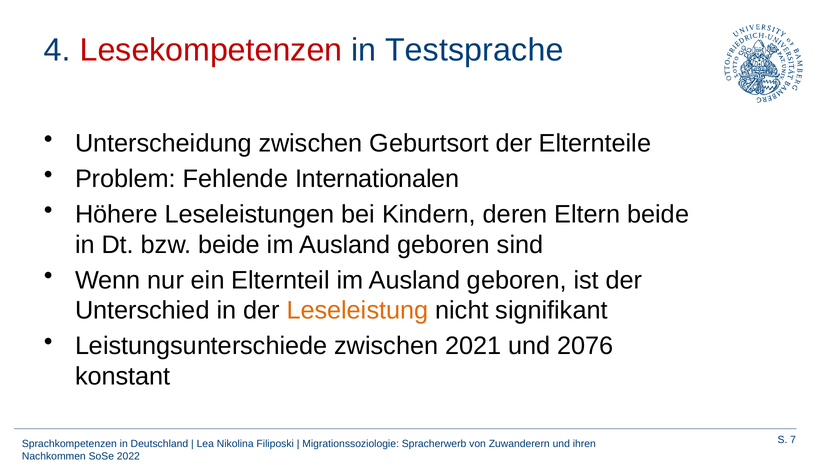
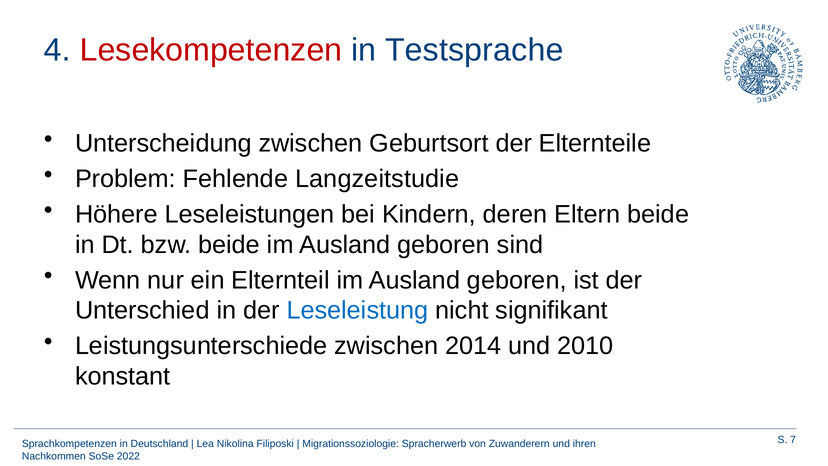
Internationalen: Internationalen -> Langzeitstudie
Leseleistung colour: orange -> blue
2021: 2021 -> 2014
2076: 2076 -> 2010
